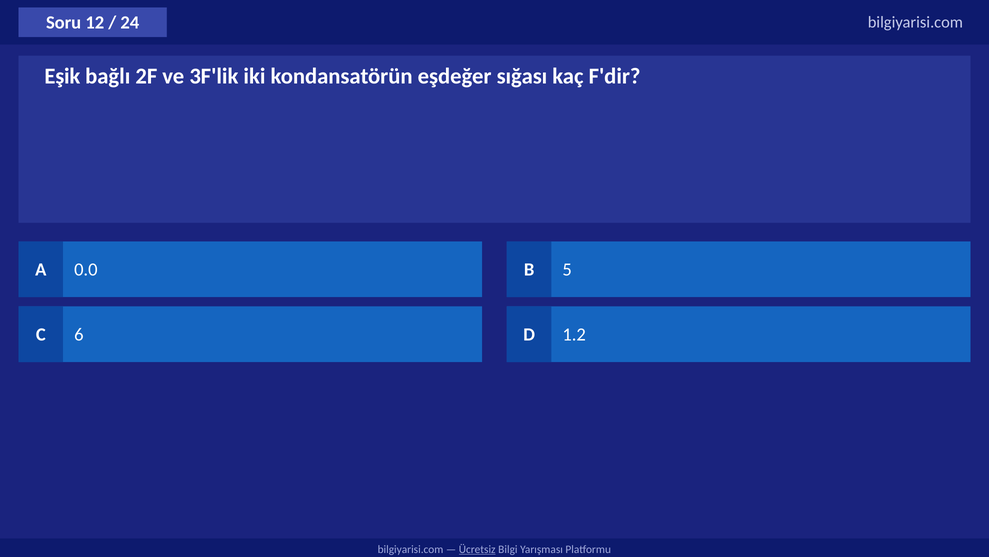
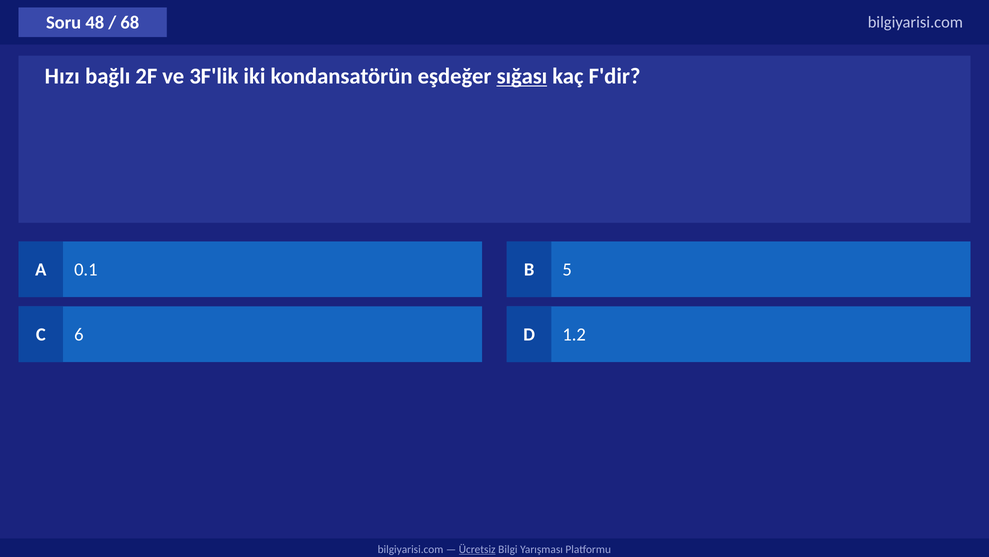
12: 12 -> 48
24: 24 -> 68
Eşik: Eşik -> Hızı
sığası underline: none -> present
0.0: 0.0 -> 0.1
